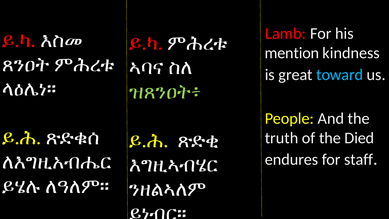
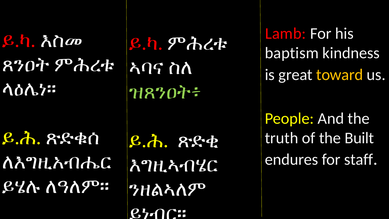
mention: mention -> baptism
toward colour: light blue -> yellow
Died: Died -> Built
